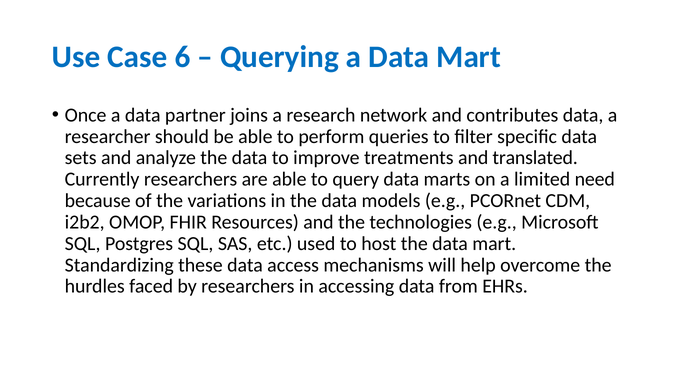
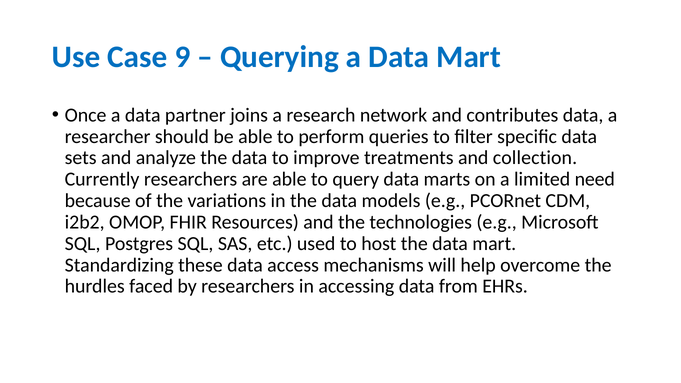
6: 6 -> 9
translated: translated -> collection
